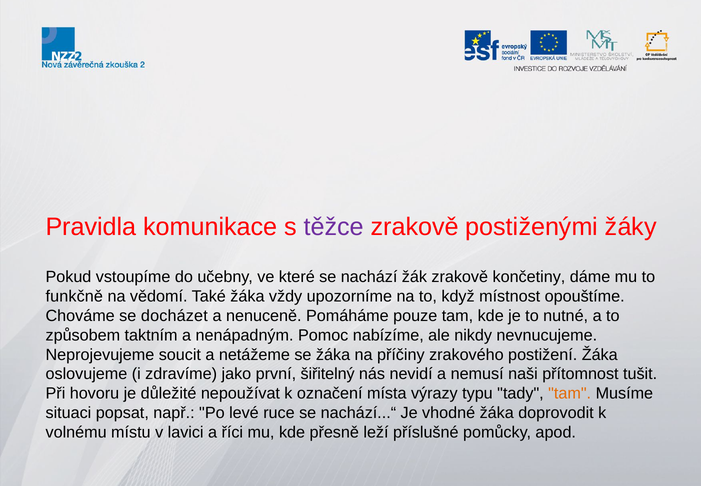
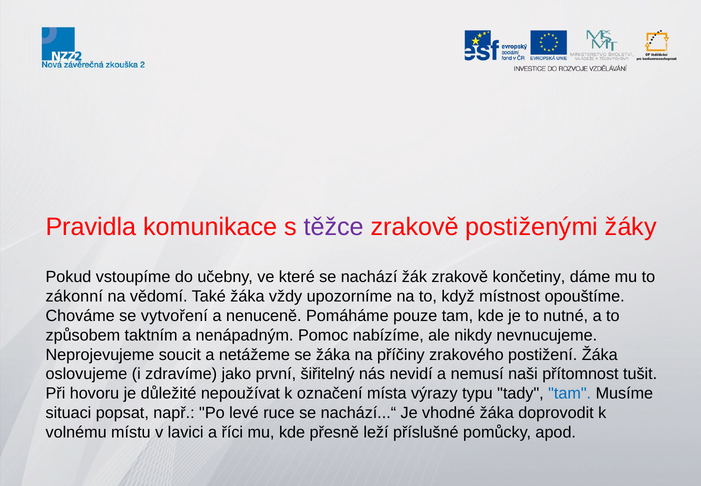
funkčně: funkčně -> zákonní
docházet: docházet -> vytvoření
tam at (570, 393) colour: orange -> blue
